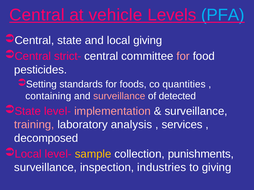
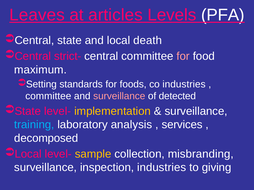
Central at (37, 15): Central -> Leaves
vehicle: vehicle -> articles
PFA colour: light blue -> white
local giving: giving -> death
pesticides: pesticides -> maximum
co quantities: quantities -> industries
containing at (48, 96): containing -> committee
implementation colour: pink -> yellow
training colour: pink -> light blue
punishments: punishments -> misbranding
